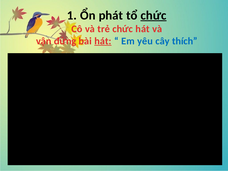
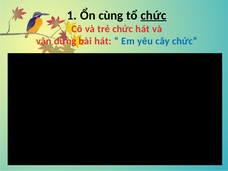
phát: phát -> cùng
hát at (103, 41) underline: present -> none
cây thích: thích -> chức
